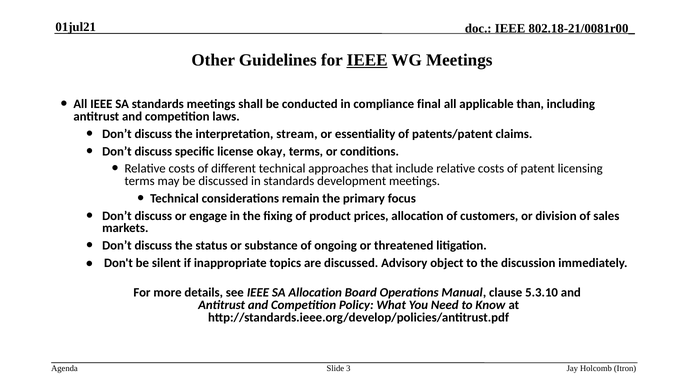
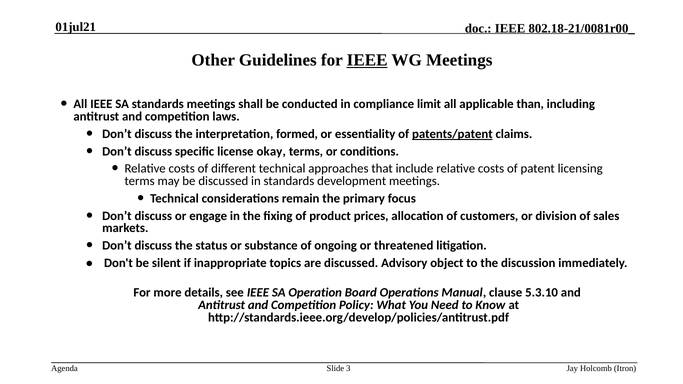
final: final -> limit
stream: stream -> formed
patents/patent underline: none -> present
SA Allocation: Allocation -> Operation
